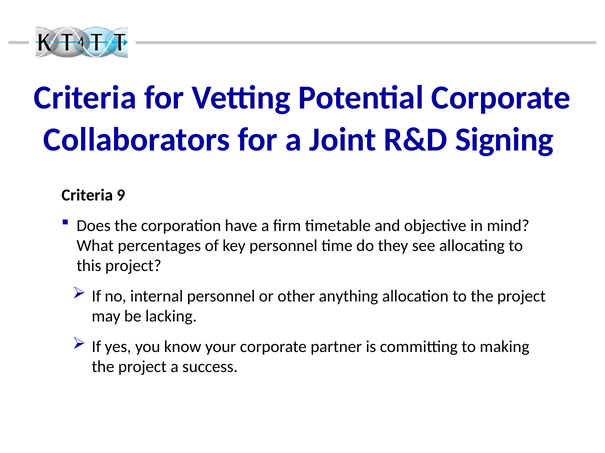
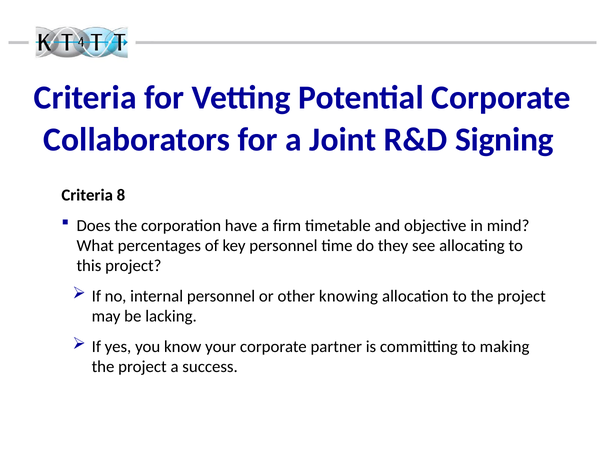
9: 9 -> 8
anything: anything -> knowing
